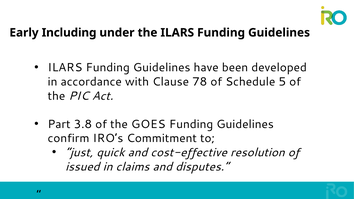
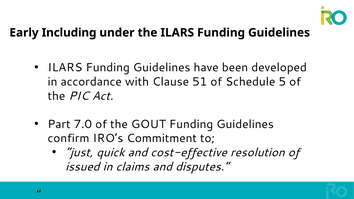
78: 78 -> 51
3.8: 3.8 -> 7.0
GOES: GOES -> GOUT
